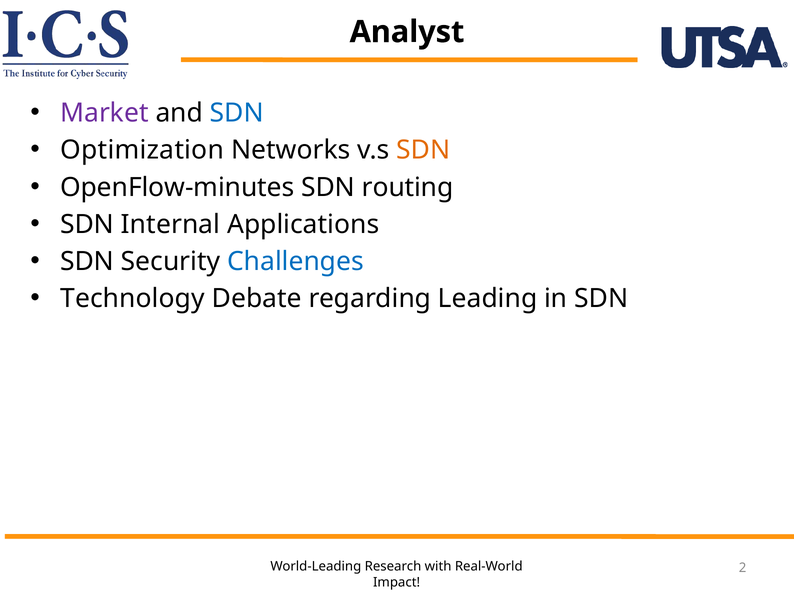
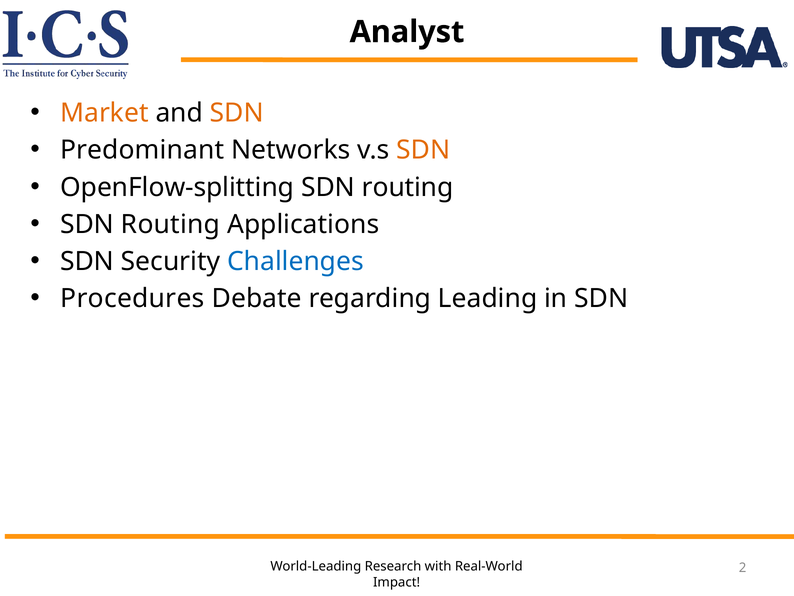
Market colour: purple -> orange
SDN at (237, 113) colour: blue -> orange
Optimization: Optimization -> Predominant
OpenFlow-minutes: OpenFlow-minutes -> OpenFlow-splitting
Internal at (171, 224): Internal -> Routing
Technology: Technology -> Procedures
